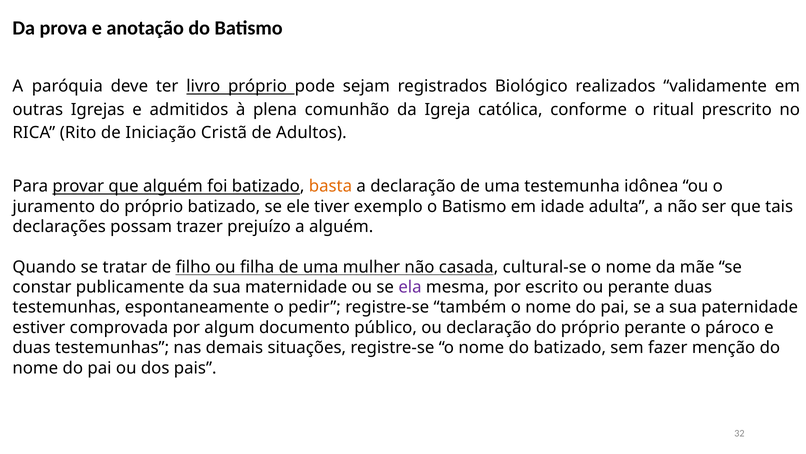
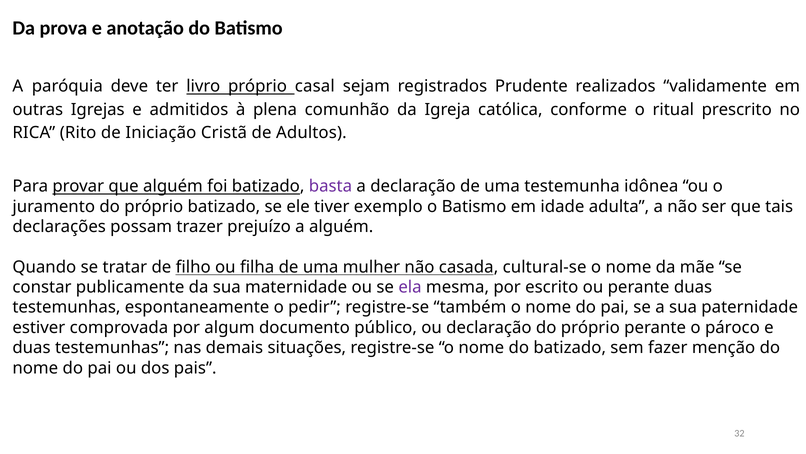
pode: pode -> casal
Biológico: Biológico -> Prudente
basta colour: orange -> purple
